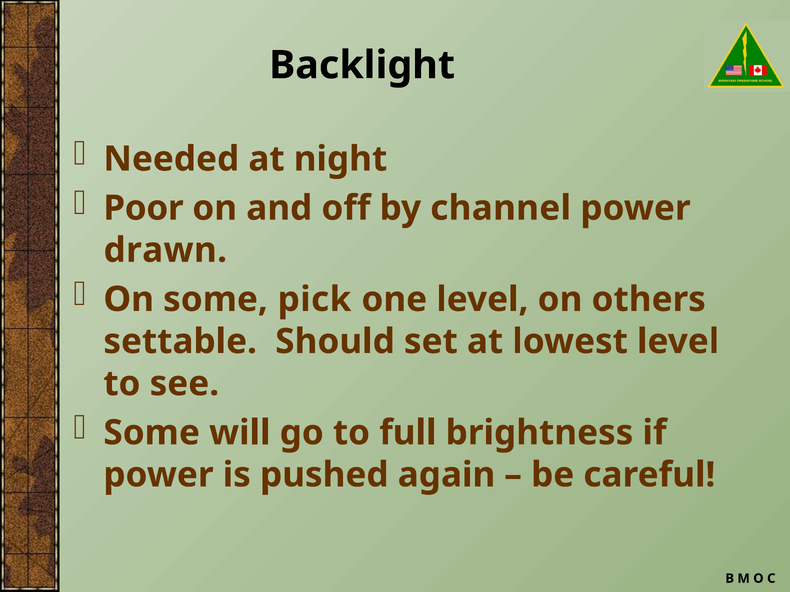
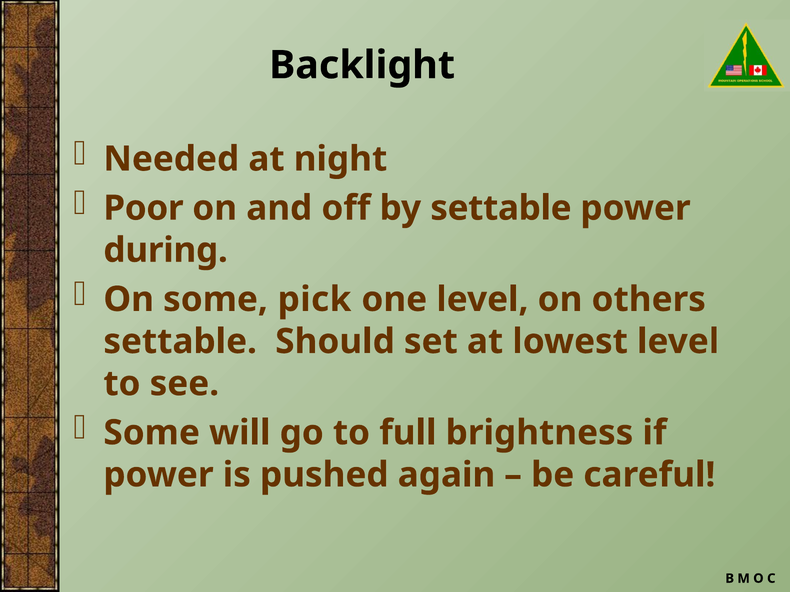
by channel: channel -> settable
drawn: drawn -> during
